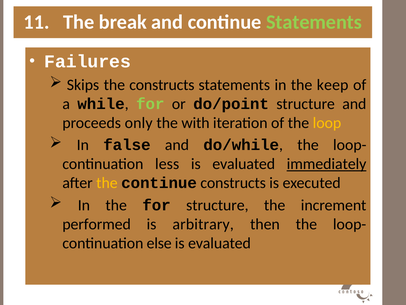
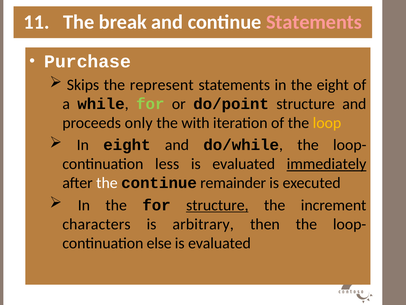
Statements at (314, 22) colour: light green -> pink
Failures: Failures -> Purchase
the constructs: constructs -> represent
the keep: keep -> eight
In false: false -> eight
the at (107, 183) colour: yellow -> white
continue constructs: constructs -> remainder
structure at (217, 205) underline: none -> present
performed: performed -> characters
